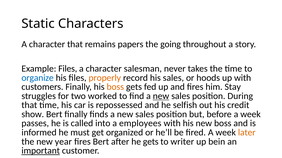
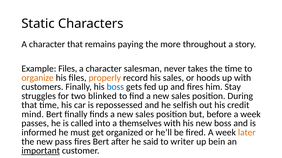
papers: papers -> paying
going: going -> more
organize colour: blue -> orange
boss at (115, 87) colour: orange -> blue
worked: worked -> blinked
new at (161, 96) underline: present -> none
show: show -> mind
employees: employees -> themselves
year: year -> pass
he gets: gets -> said
